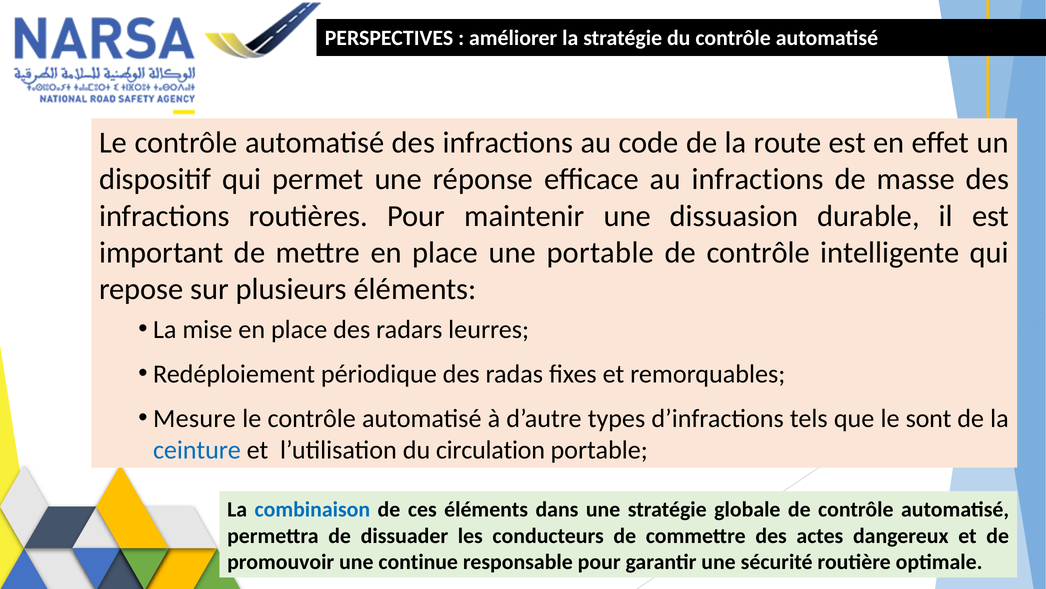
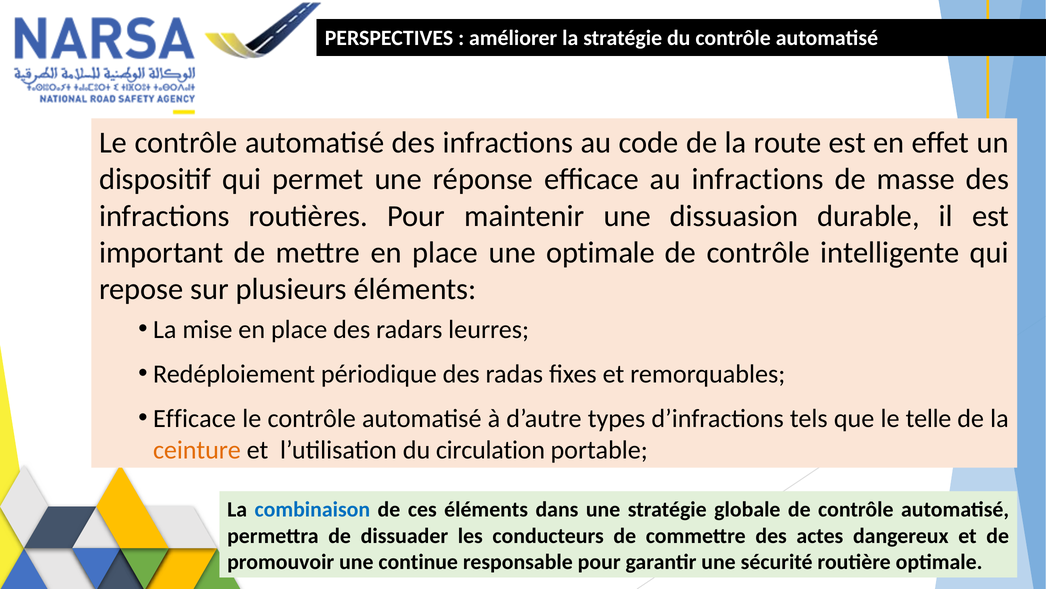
une portable: portable -> optimale
Mesure at (194, 418): Mesure -> Efficace
sont: sont -> telle
ceinture colour: blue -> orange
